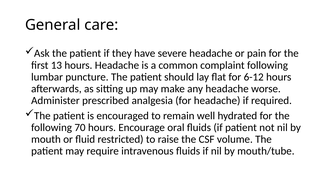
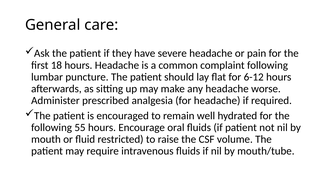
13: 13 -> 18
70: 70 -> 55
